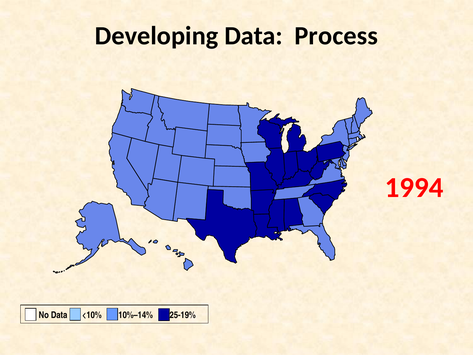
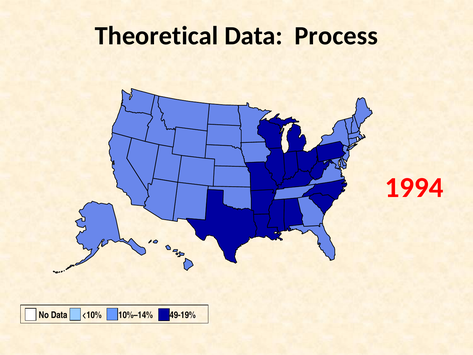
Developing: Developing -> Theoretical
25-19%: 25-19% -> 49-19%
